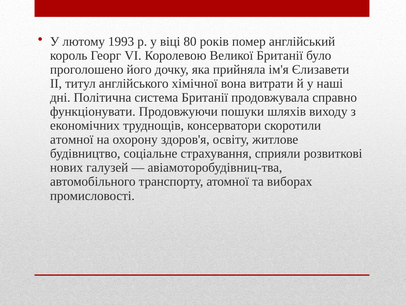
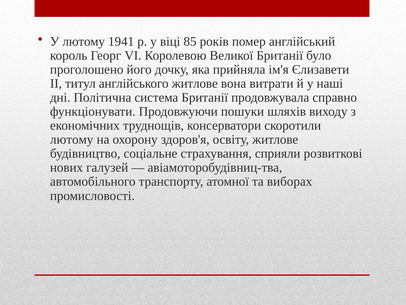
1993: 1993 -> 1941
80: 80 -> 85
англійського хімічної: хімічної -> житлове
атомної at (72, 139): атомної -> лютому
